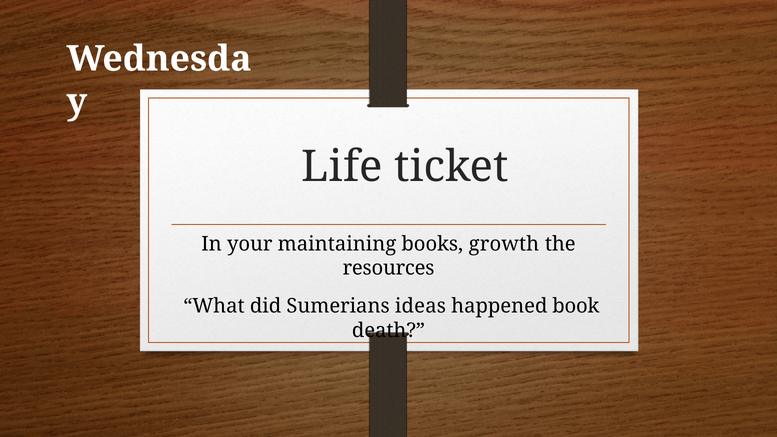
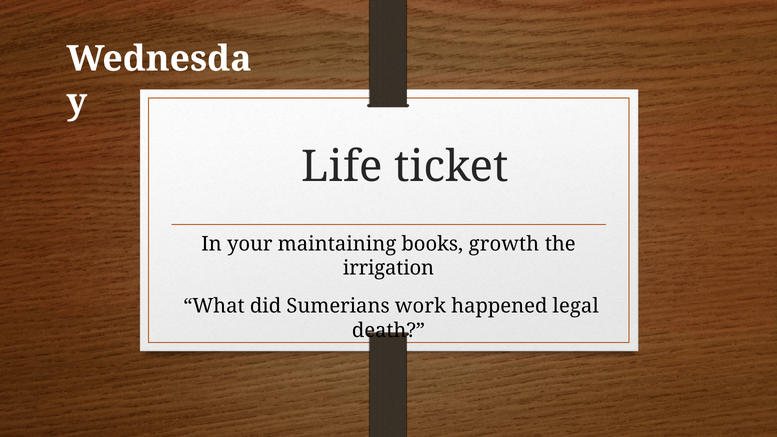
resources: resources -> irrigation
ideas: ideas -> work
book: book -> legal
